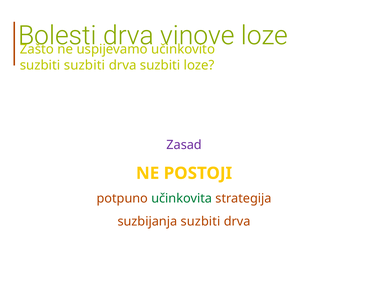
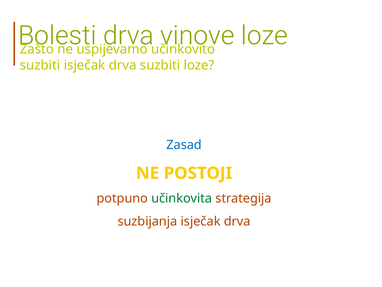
suzbiti suzbiti: suzbiti -> isječak
Zasad colour: purple -> blue
suzbijanja suzbiti: suzbiti -> isječak
